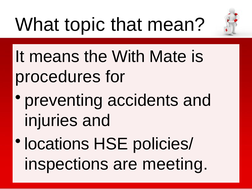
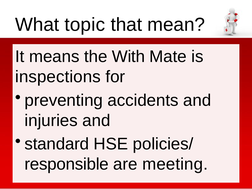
procedures: procedures -> inspections
locations: locations -> standard
inspections: inspections -> responsible
